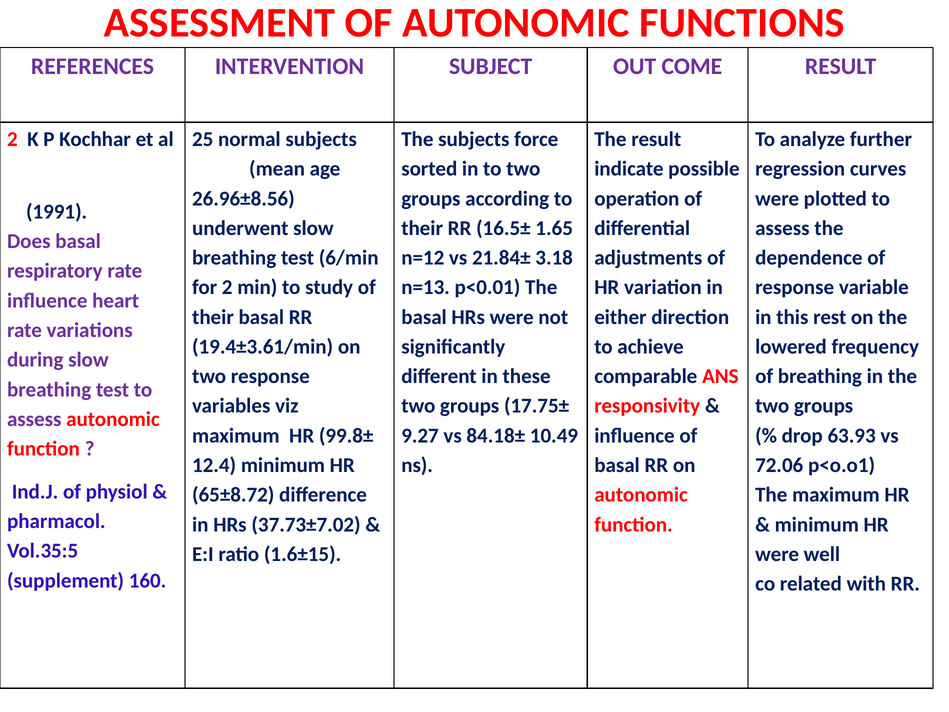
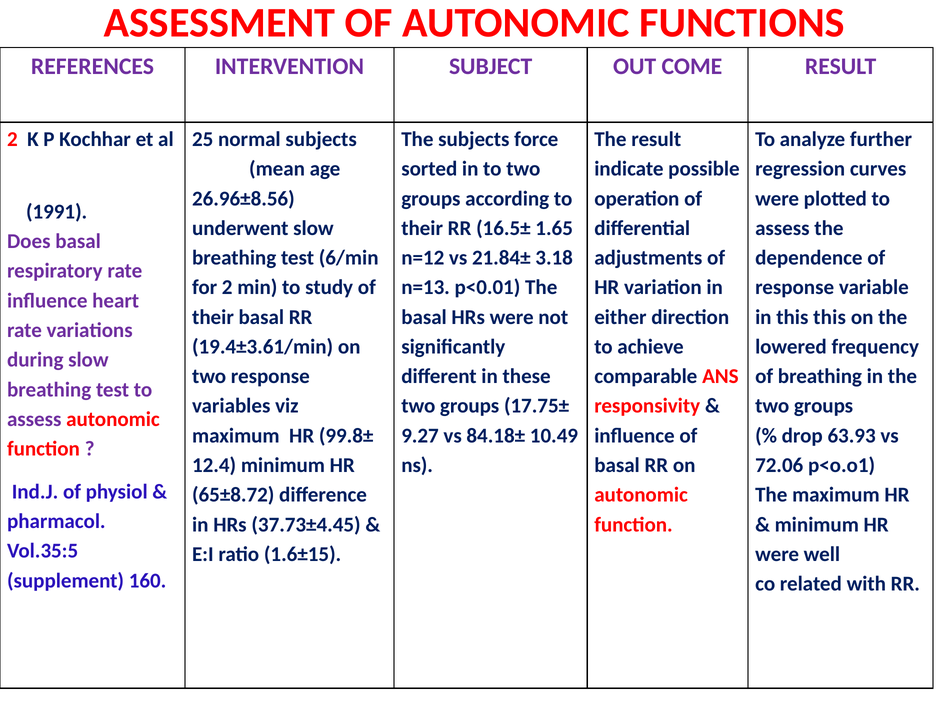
this rest: rest -> this
37.73±7.02: 37.73±7.02 -> 37.73±4.45
